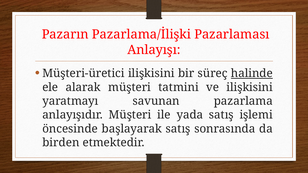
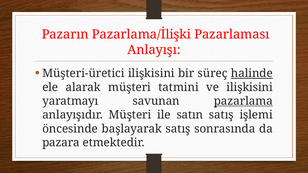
pazarlama underline: none -> present
yada: yada -> satın
birden: birden -> pazara
